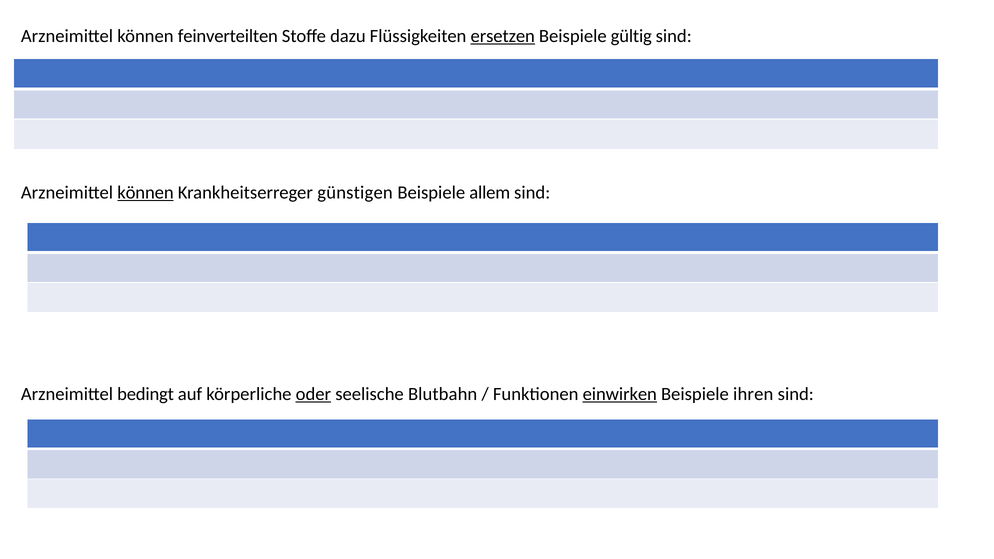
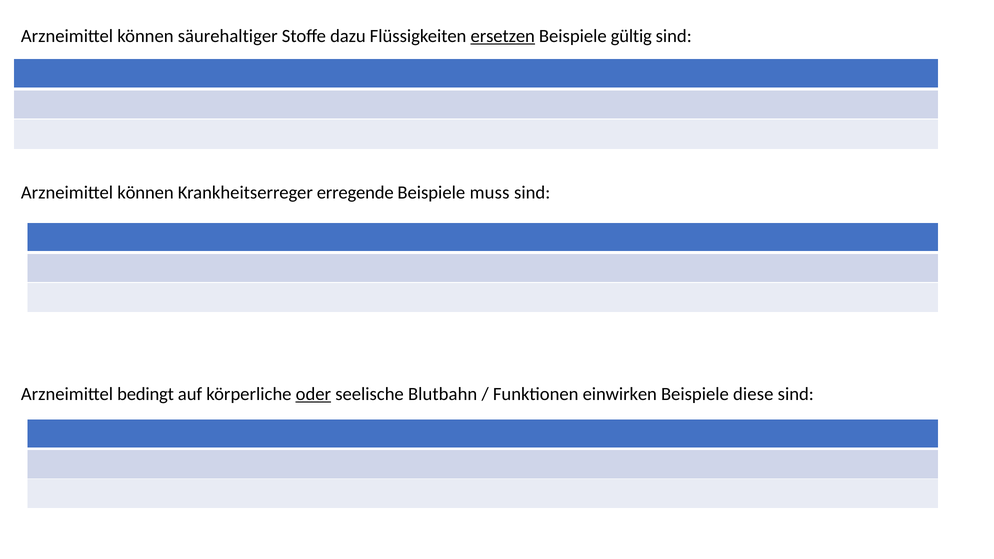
feinverteilten: feinverteilten -> säurehaltiger
können at (145, 193) underline: present -> none
günstigen: günstigen -> erregende
allem: allem -> muss
einwirken underline: present -> none
ihren: ihren -> diese
